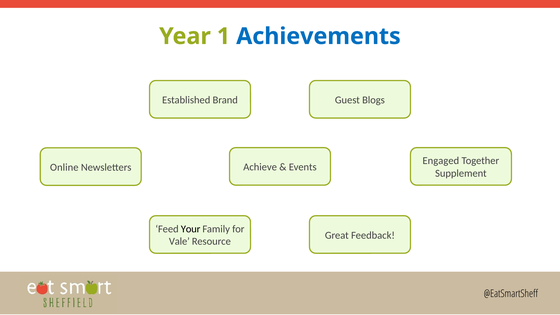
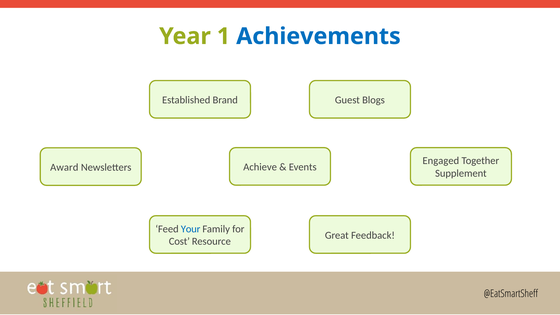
Online: Online -> Award
Your colour: black -> blue
Vale: Vale -> Cost
